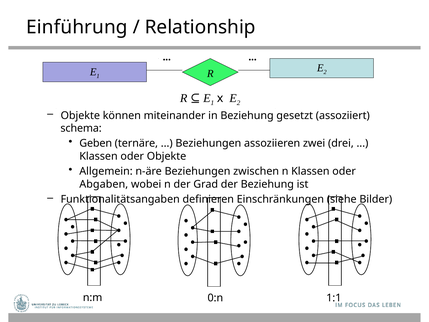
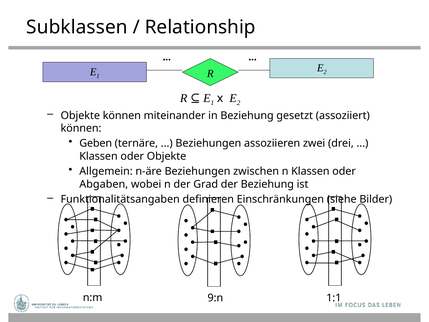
Einführung: Einführung -> Subklassen
schema at (81, 128): schema -> können
0:n: 0:n -> 9:n
